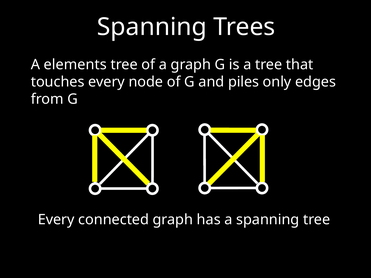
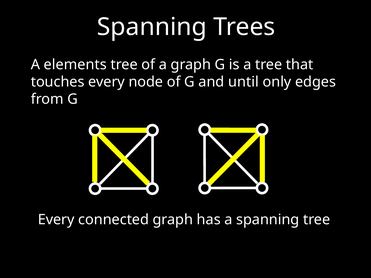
piles: piles -> until
